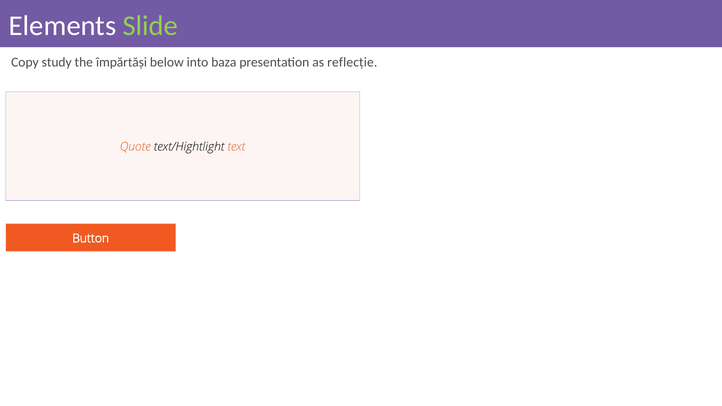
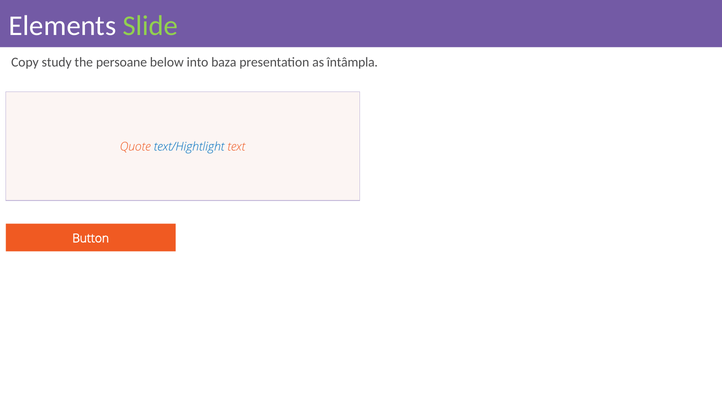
împărtăși: împărtăși -> persoane
reflecție: reflecție -> întâmpla
text/Hightlight colour: black -> blue
